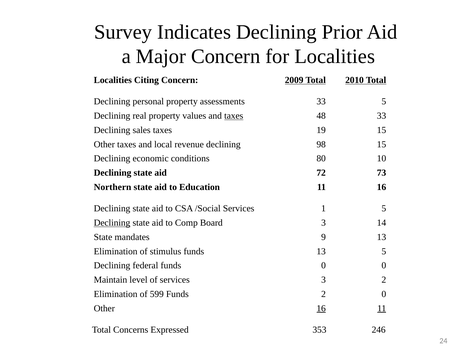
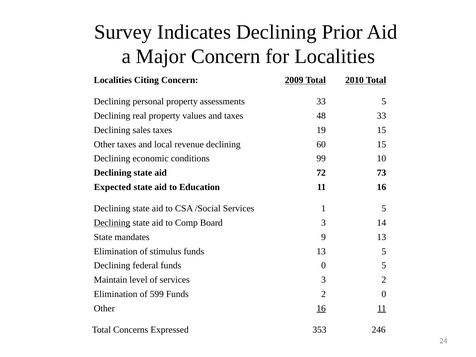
taxes at (234, 116) underline: present -> none
98: 98 -> 60
80: 80 -> 99
Northern: Northern -> Expected
0 0: 0 -> 5
